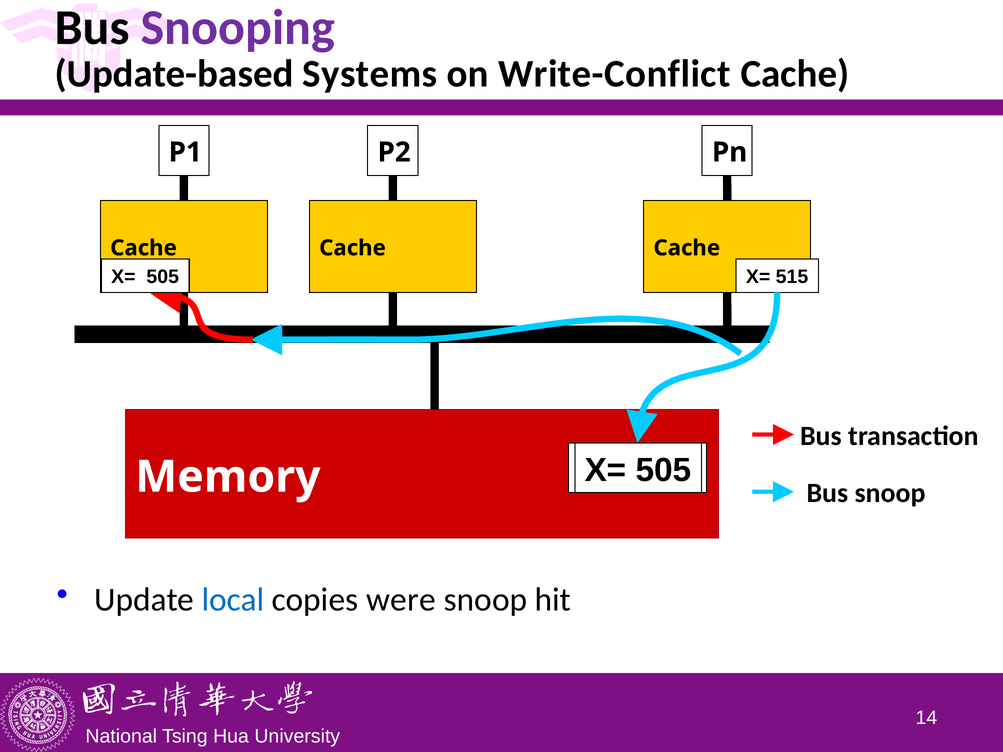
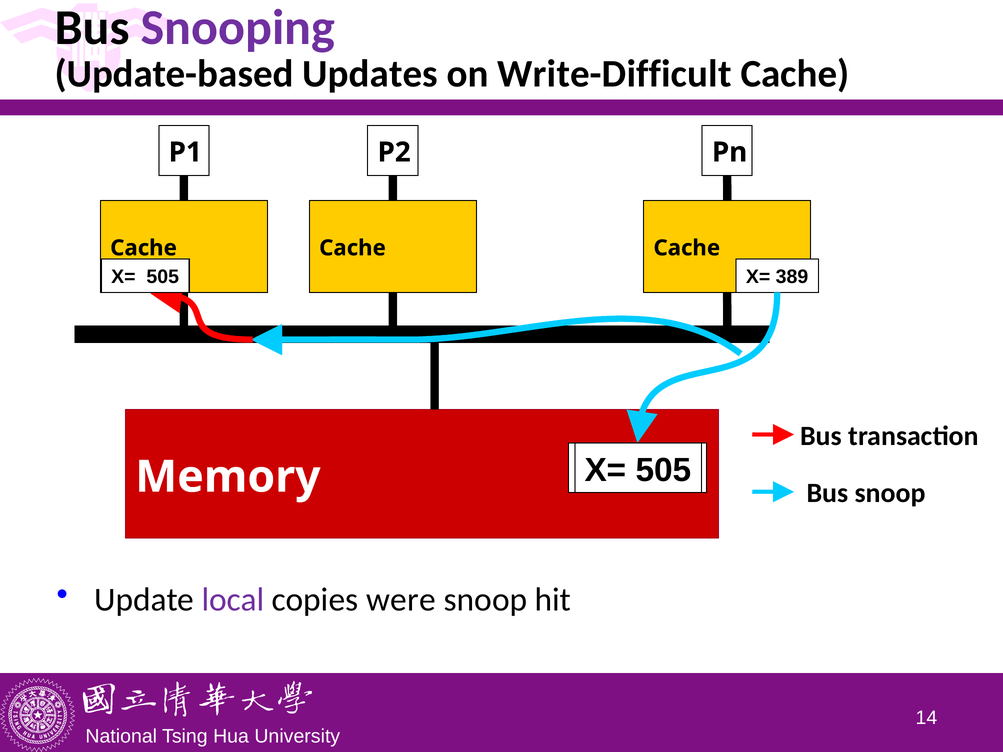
Systems: Systems -> Updates
Write-Conflict: Write-Conflict -> Write-Difficult
515: 515 -> 389
local colour: blue -> purple
